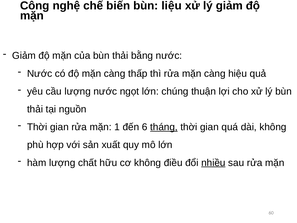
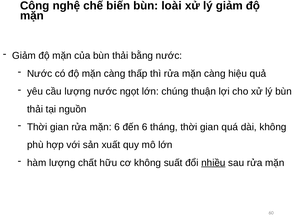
liệu: liệu -> loài
mặn 1: 1 -> 6
tháng underline: present -> none
điều: điều -> suất
